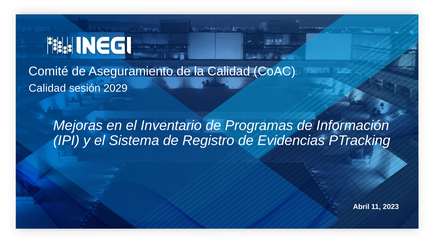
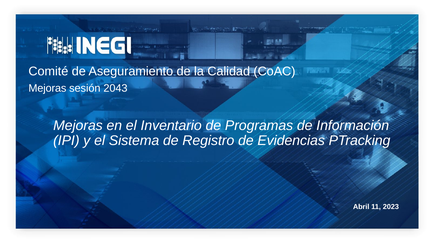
Calidad at (47, 88): Calidad -> Mejoras
2029: 2029 -> 2043
